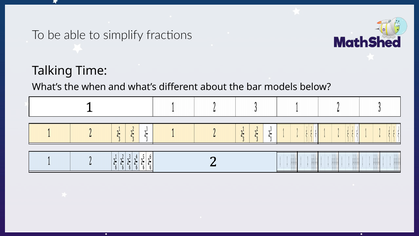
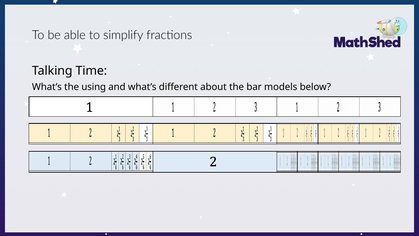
when: when -> using
